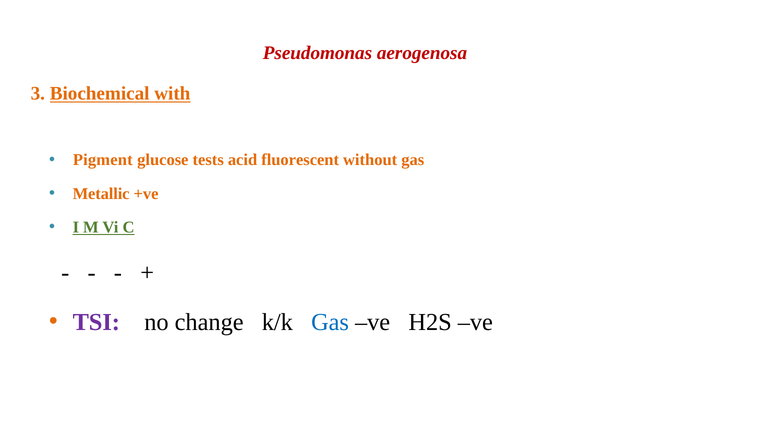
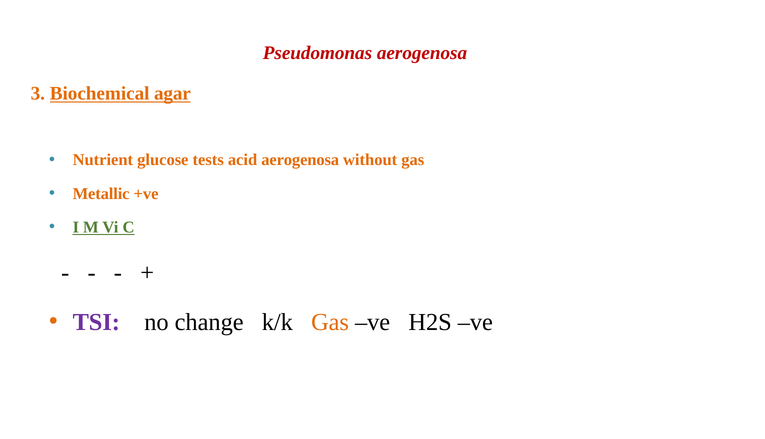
with: with -> agar
Pigment: Pigment -> Nutrient
acid fluorescent: fluorescent -> aerogenosa
Gas at (330, 322) colour: blue -> orange
